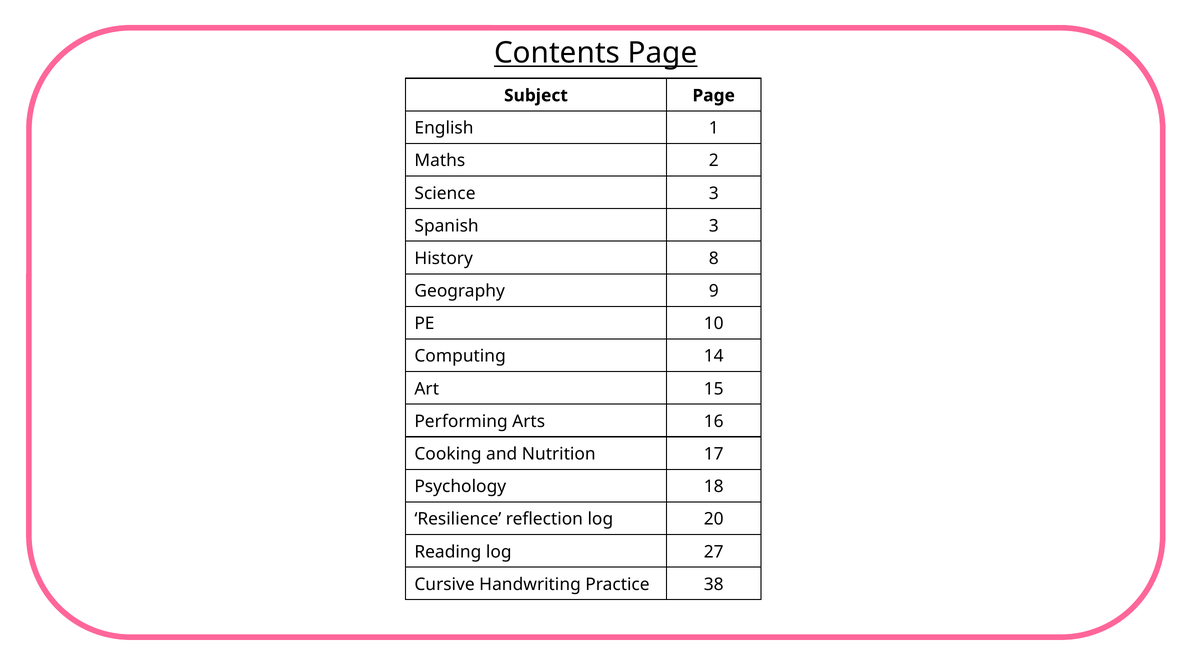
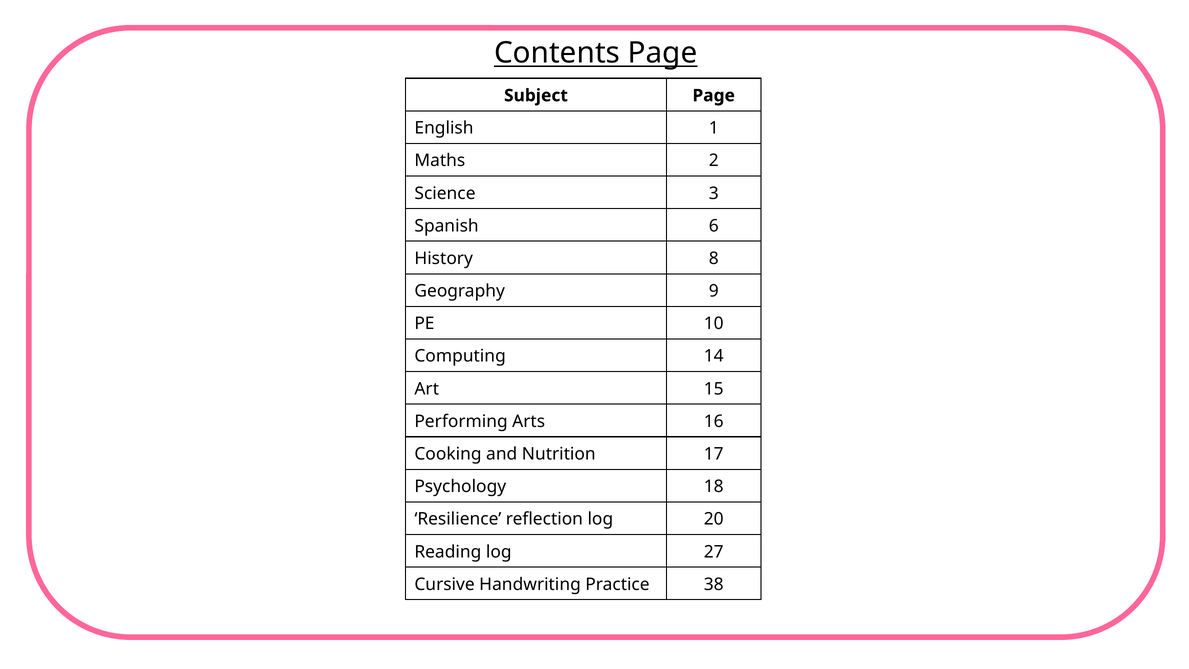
Spanish 3: 3 -> 6
